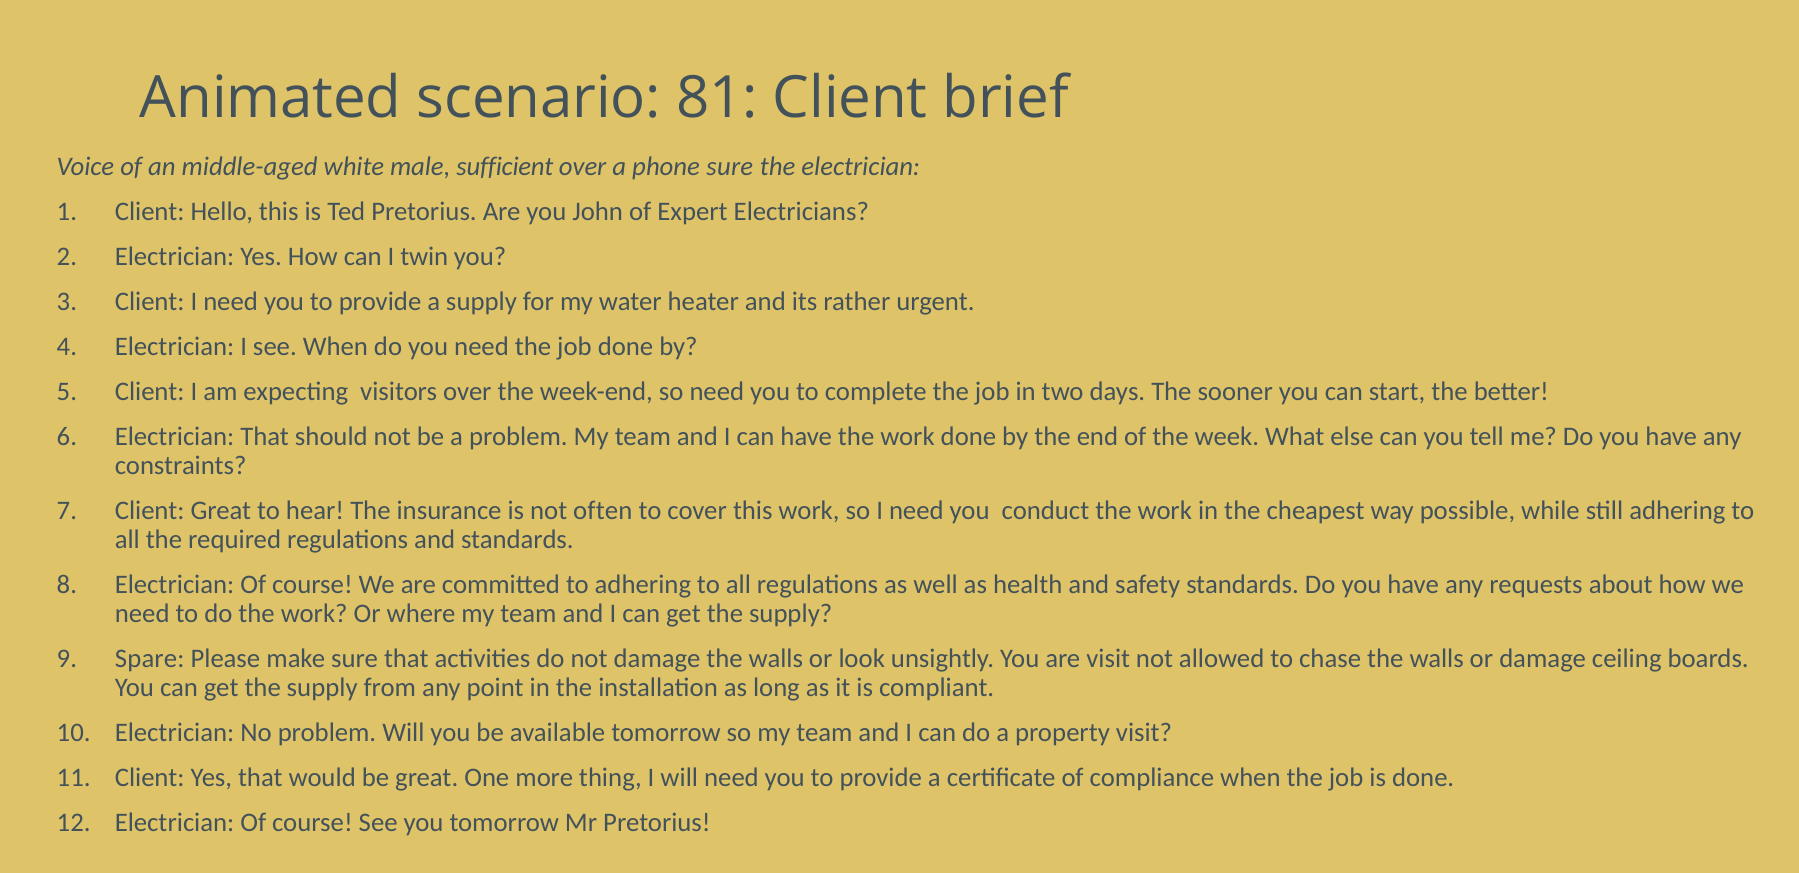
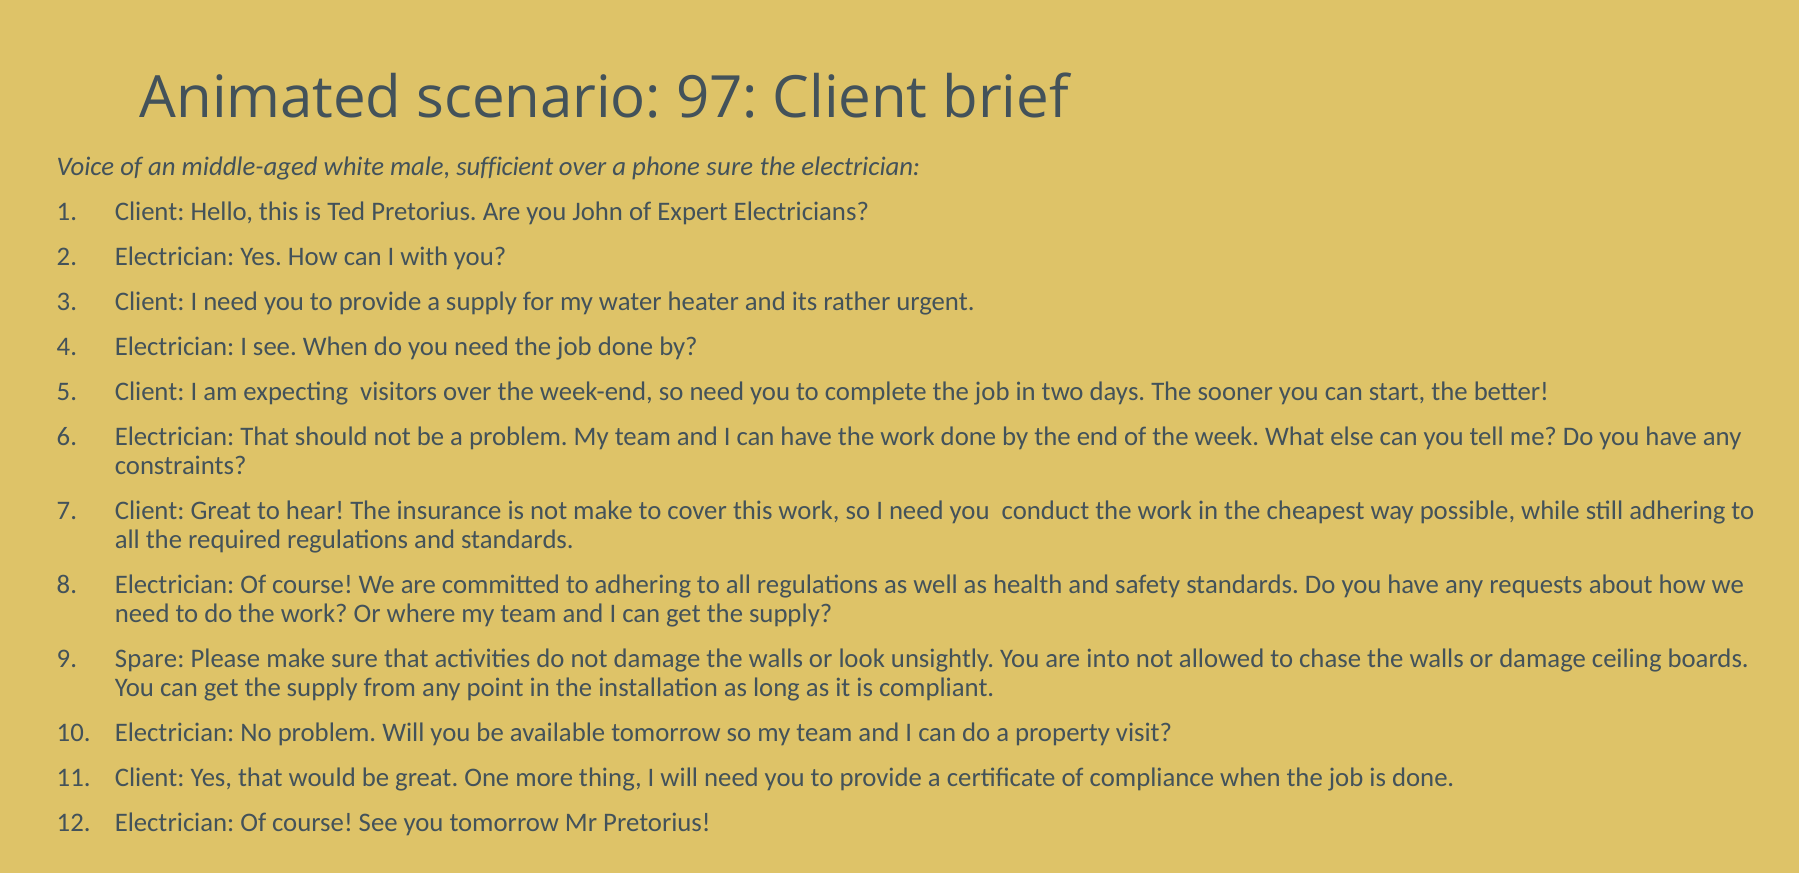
81: 81 -> 97
twin: twin -> with
not often: often -> make
are visit: visit -> into
